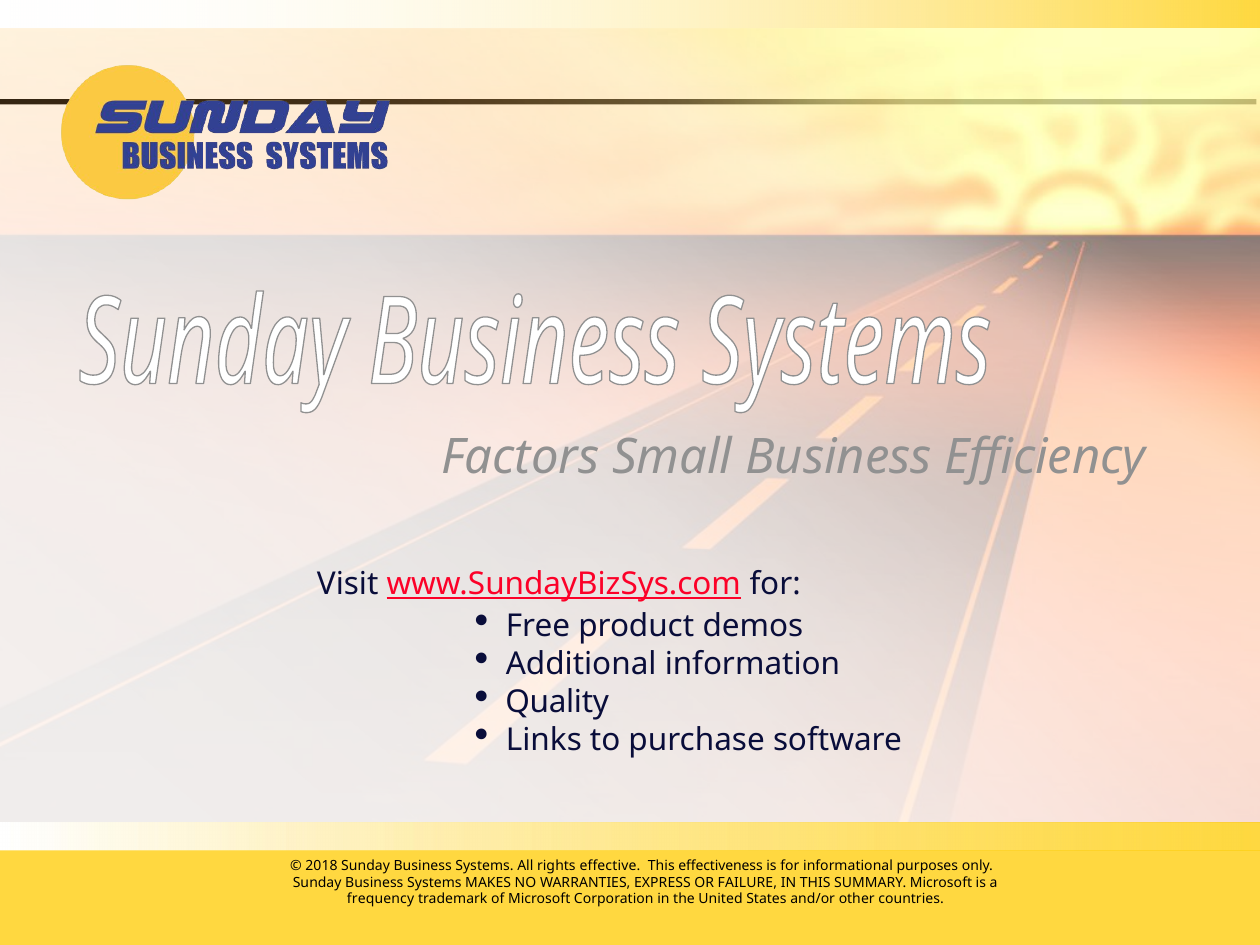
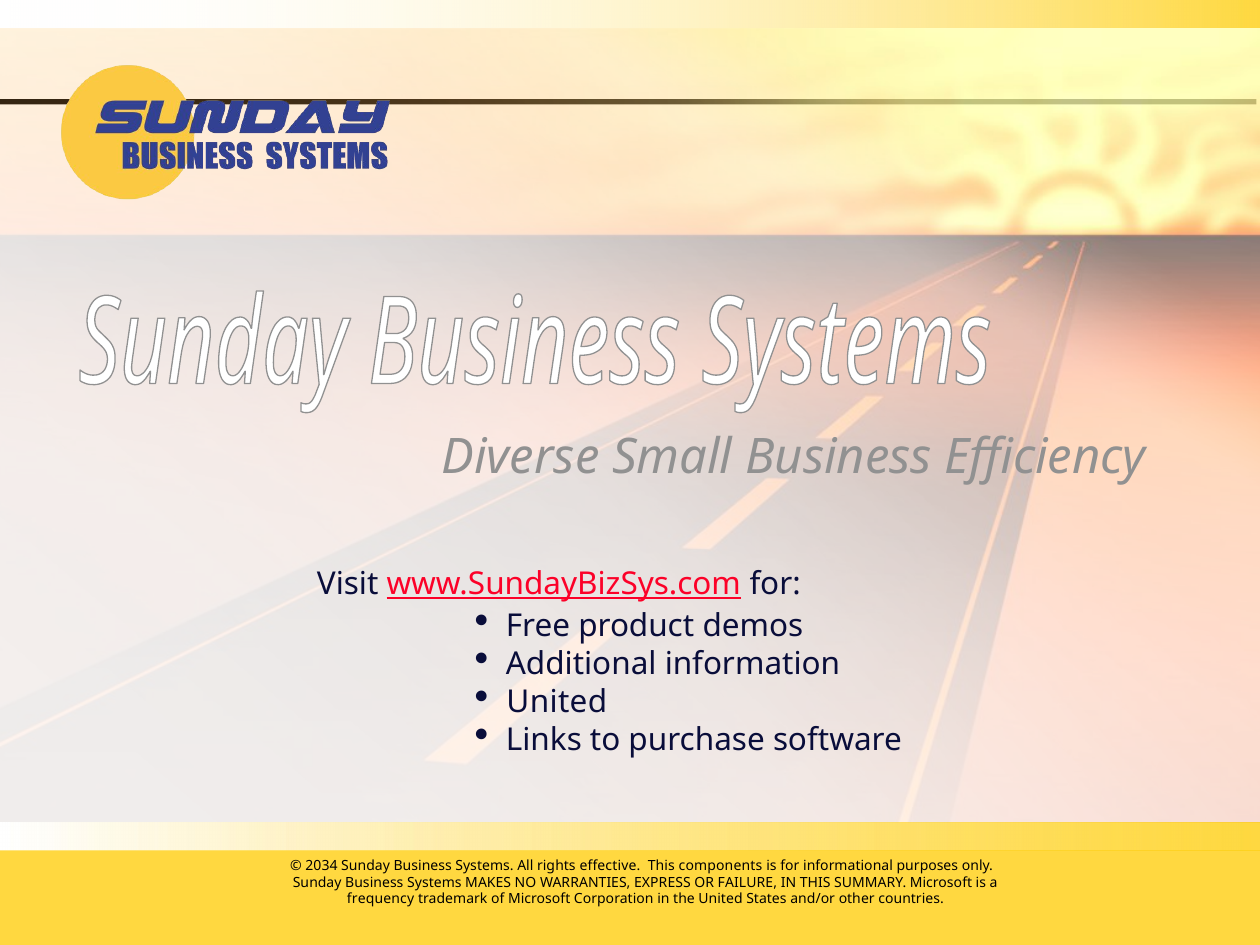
Factors: Factors -> Diverse
Quality at (557, 702): Quality -> United
2018: 2018 -> 2034
effectiveness: effectiveness -> components
